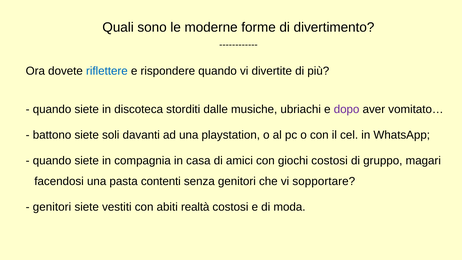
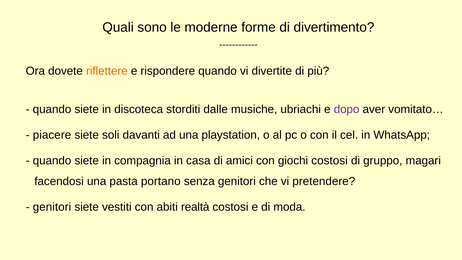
riflettere colour: blue -> orange
battono: battono -> piacere
contenti: contenti -> portano
sopportare: sopportare -> pretendere
